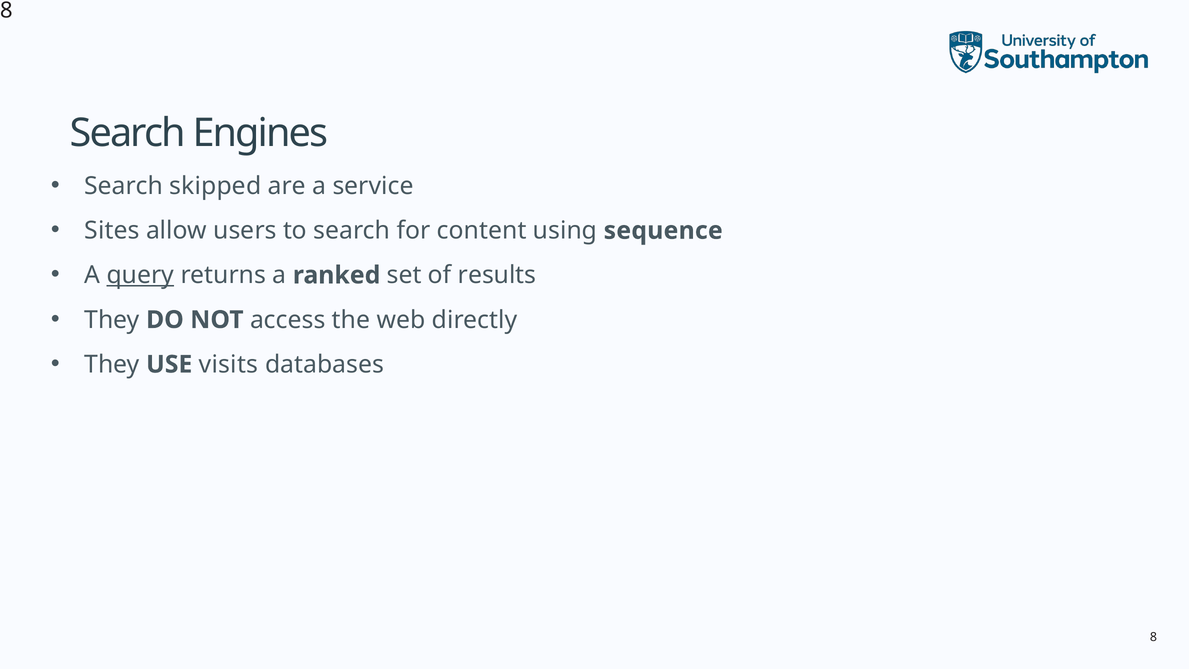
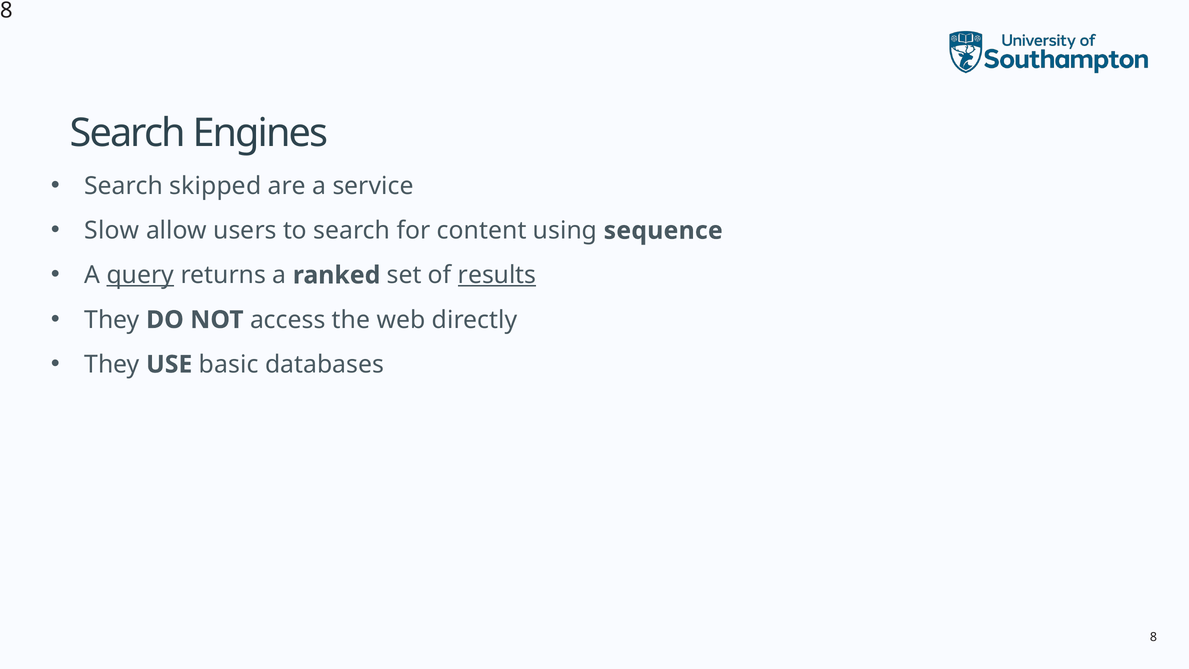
Sites: Sites -> Slow
results underline: none -> present
visits: visits -> basic
